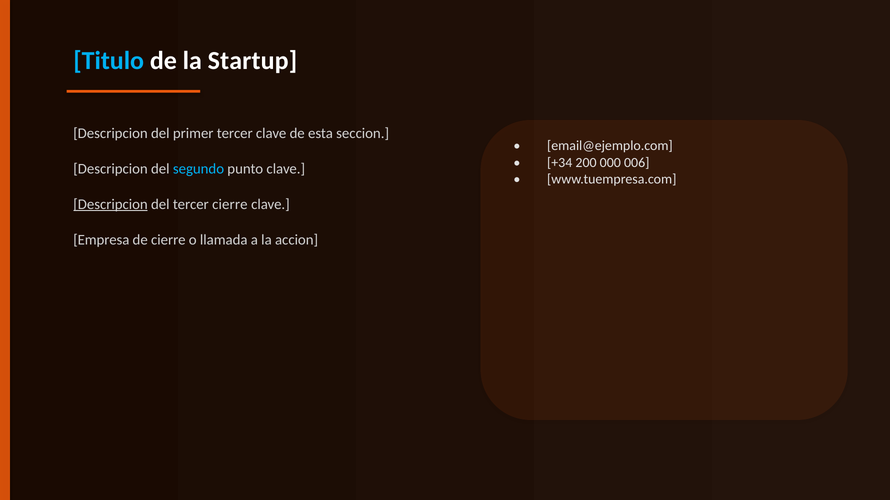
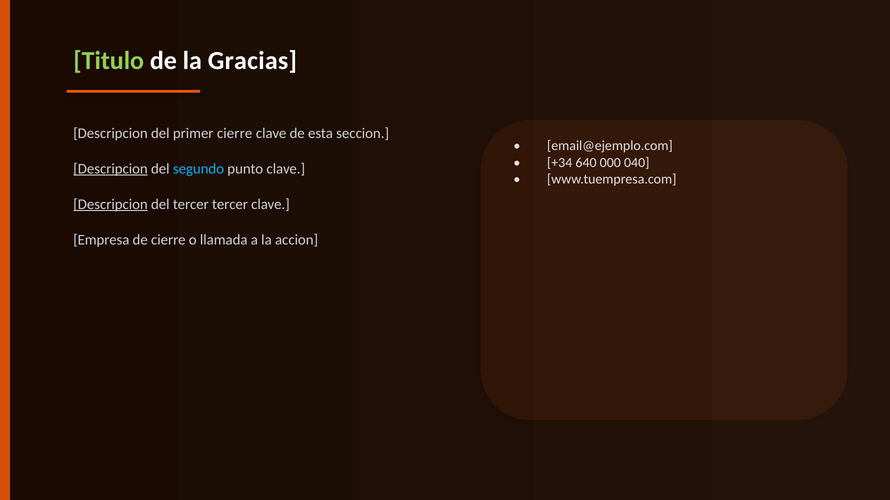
Titulo colour: light blue -> light green
Startup: Startup -> Gracias
primer tercer: tercer -> cierre
200: 200 -> 640
006: 006 -> 040
Descripcion at (111, 169) underline: none -> present
tercer cierre: cierre -> tercer
